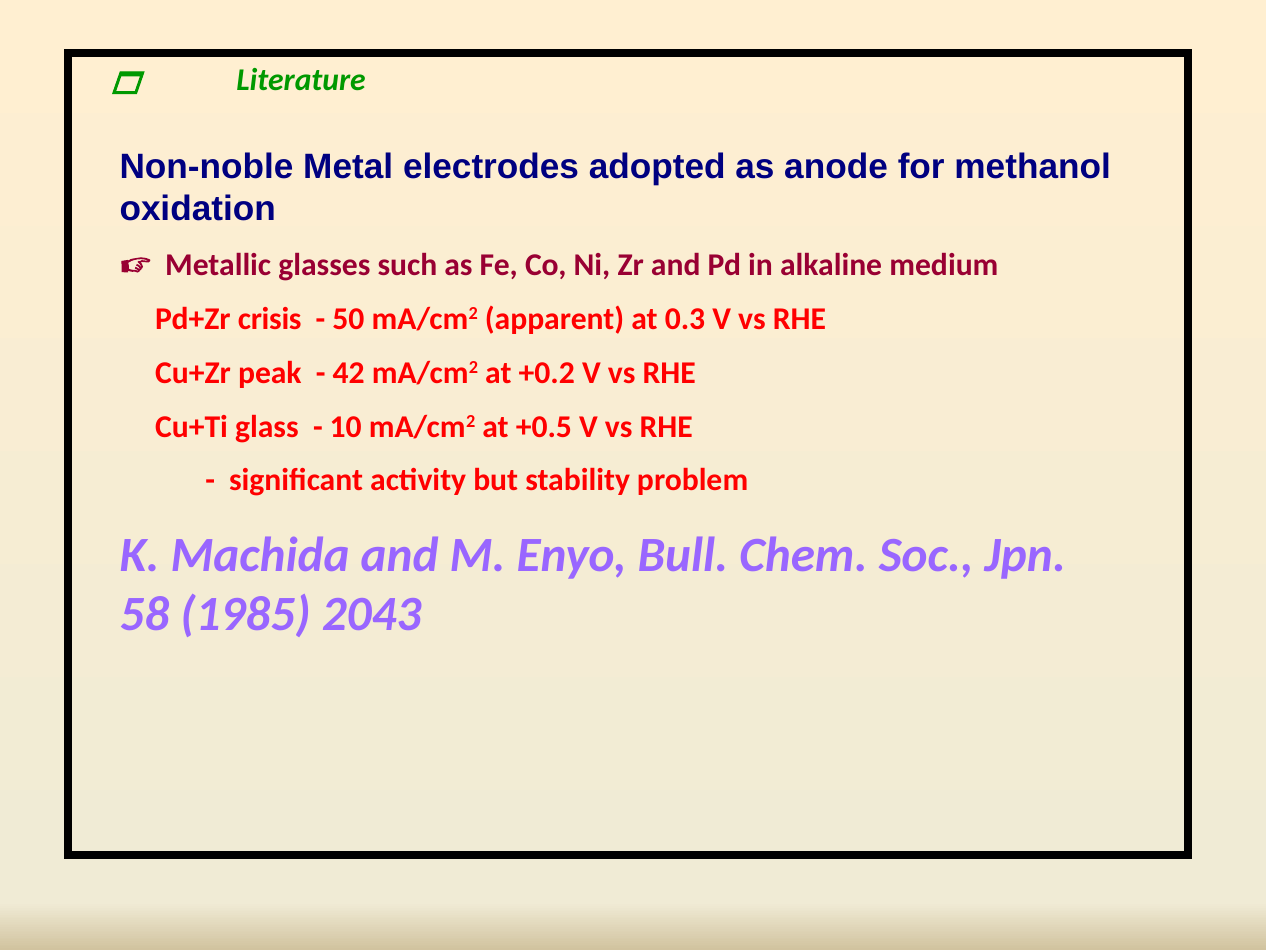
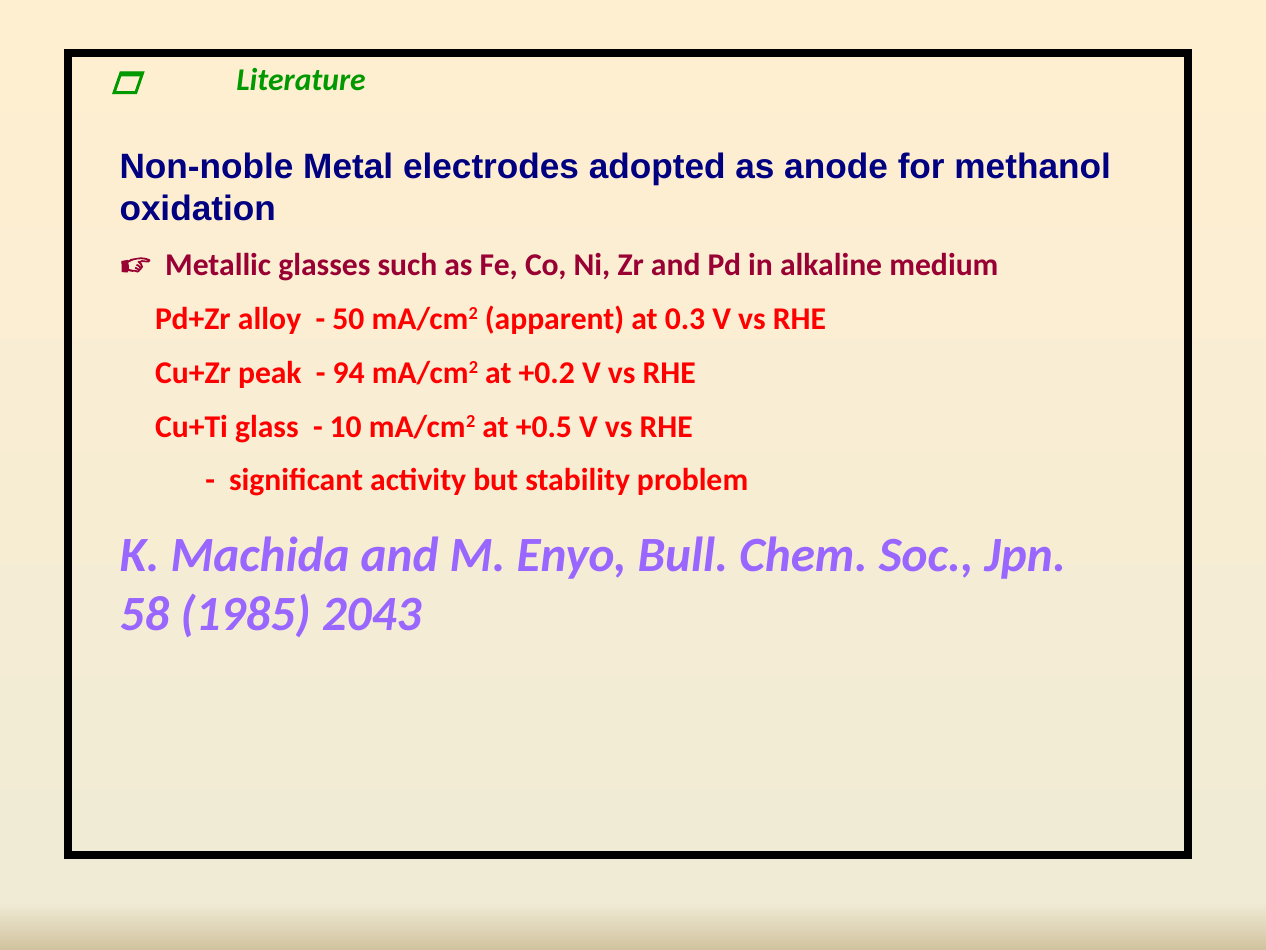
crisis: crisis -> alloy
42: 42 -> 94
